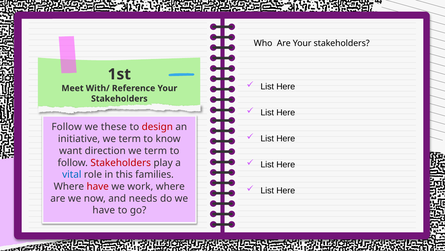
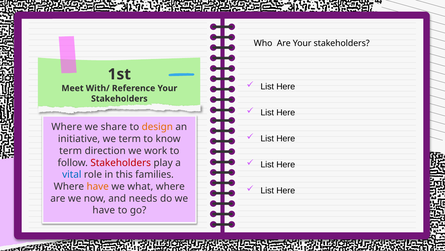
Follow at (67, 127): Follow -> Where
these: these -> share
design colour: red -> orange
want at (71, 150): want -> term
direction we term: term -> work
have at (98, 186) colour: red -> orange
work: work -> what
